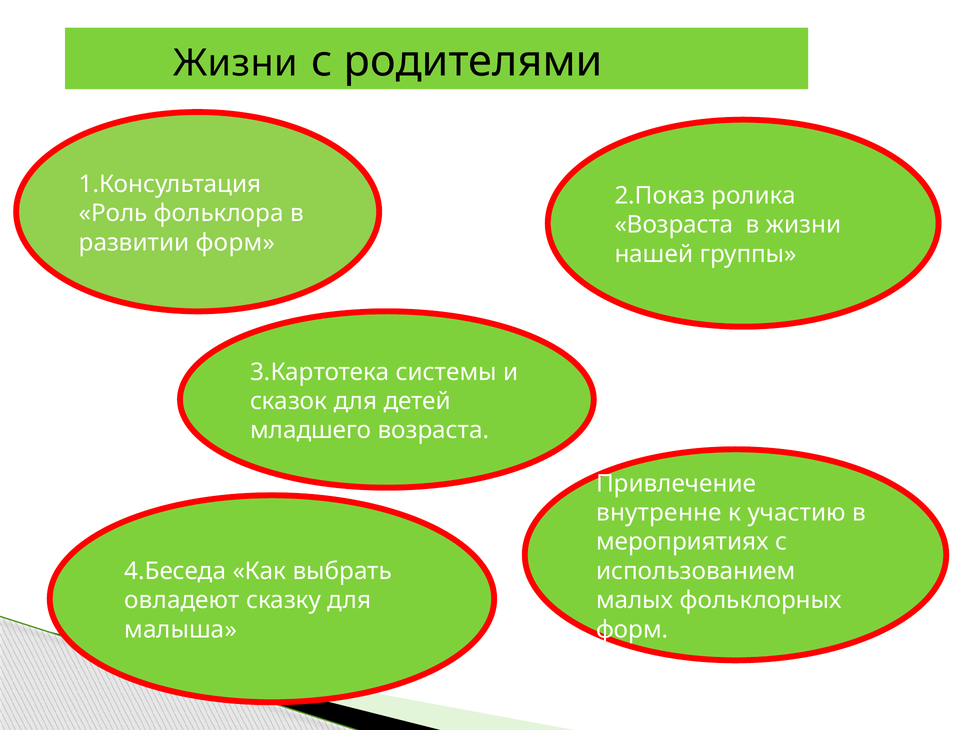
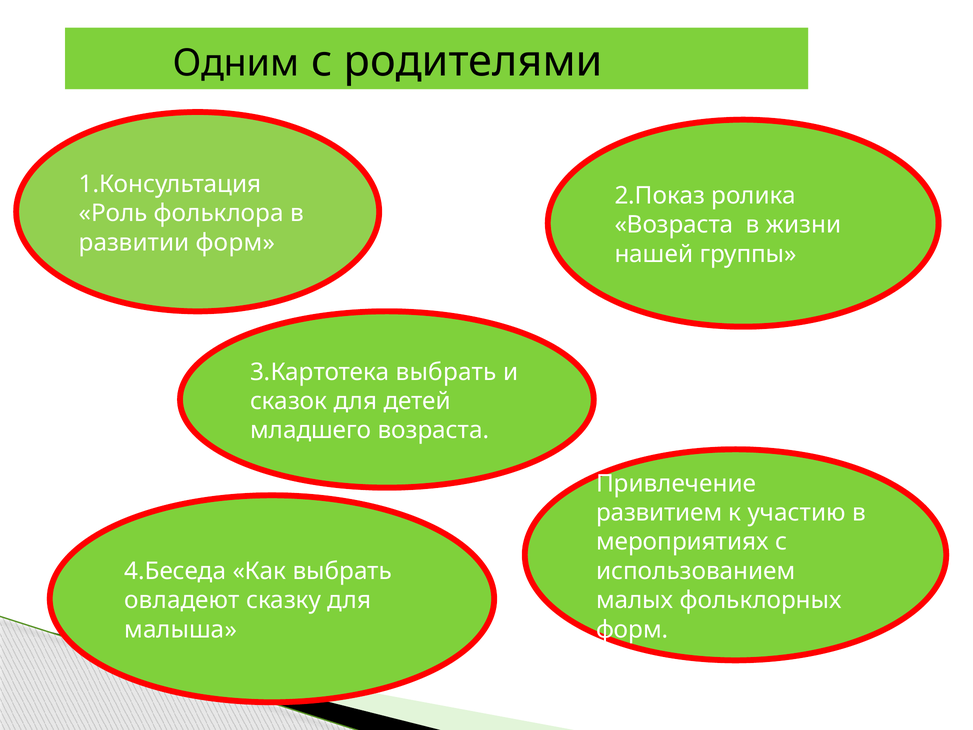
Жизни at (236, 63): Жизни -> Одним
3.Картотека системы: системы -> выбрать
внутренне: внутренне -> развитием
